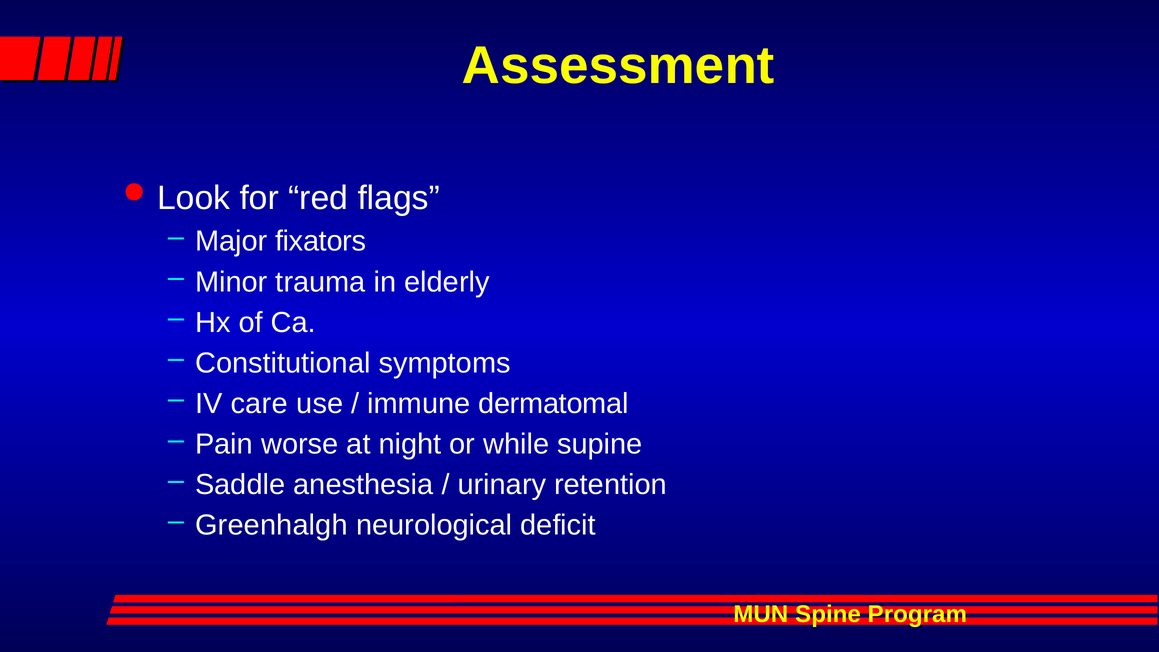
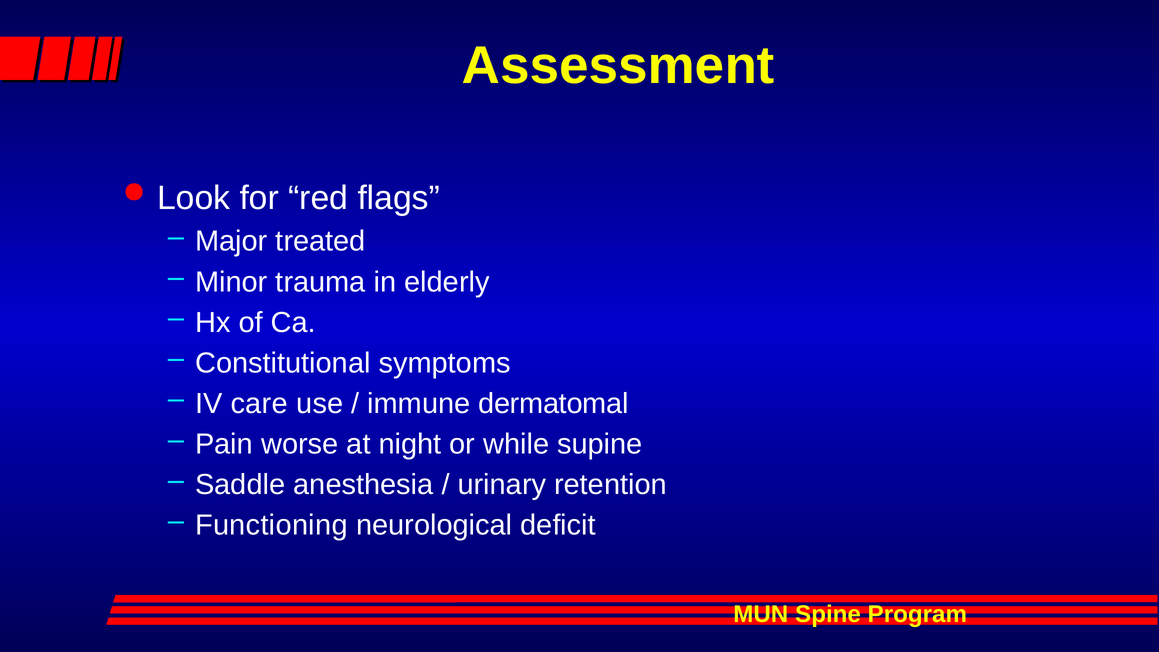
fixators: fixators -> treated
Greenhalgh: Greenhalgh -> Functioning
